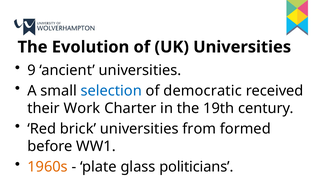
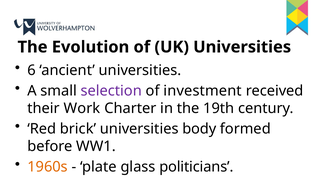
9: 9 -> 6
selection colour: blue -> purple
democratic: democratic -> investment
from: from -> body
